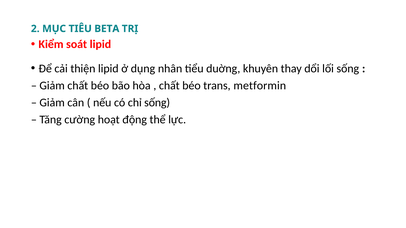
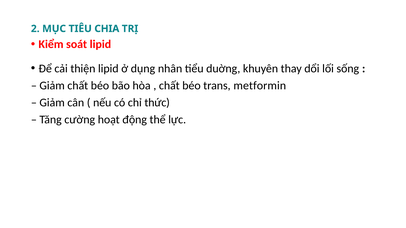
BETA: BETA -> CHIA
chỉ sống: sống -> thức
